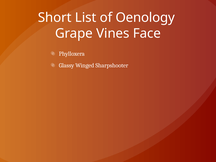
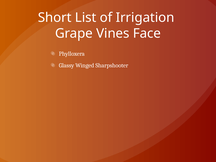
Oenology: Oenology -> Irrigation
